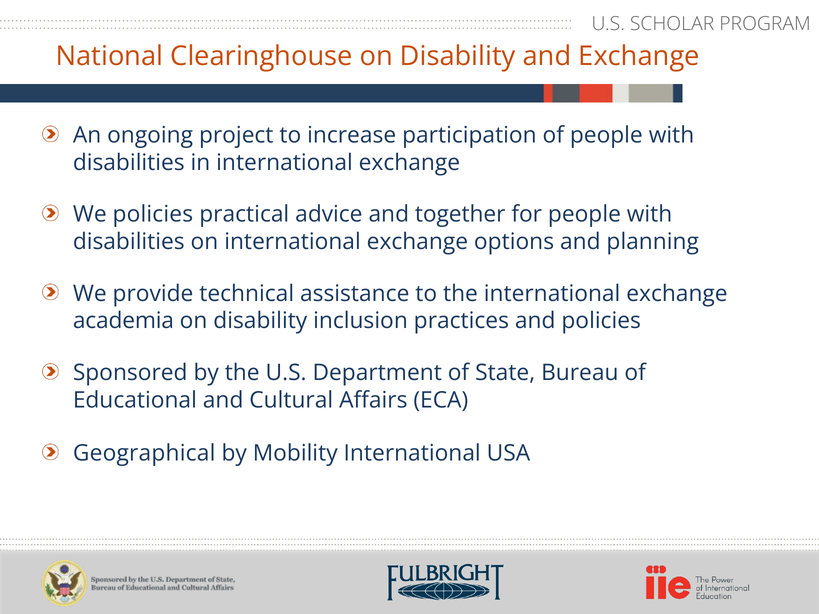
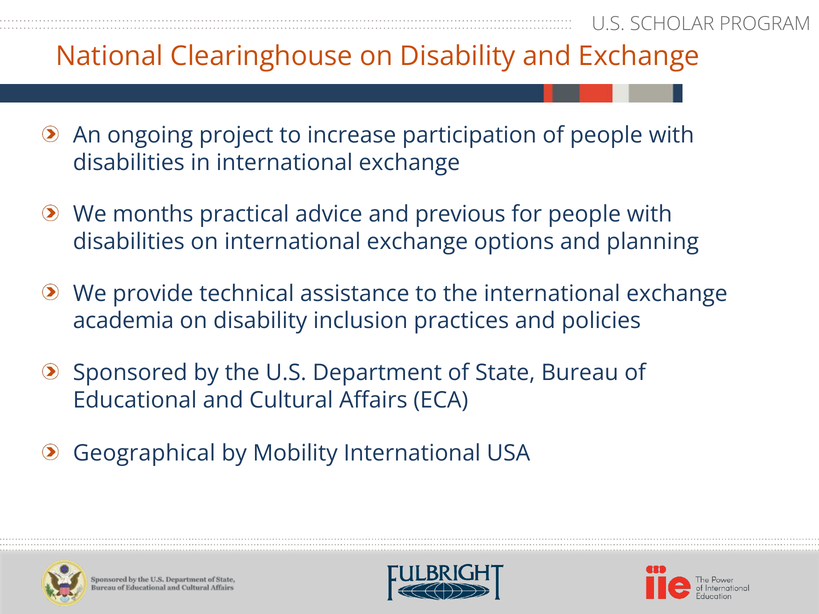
We policies: policies -> months
together: together -> previous
